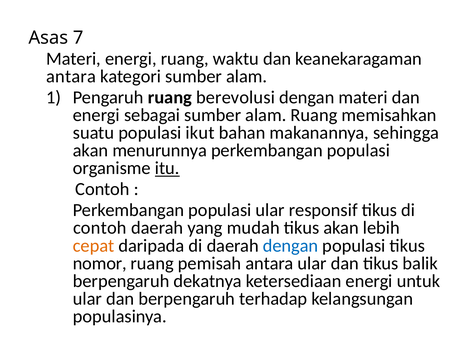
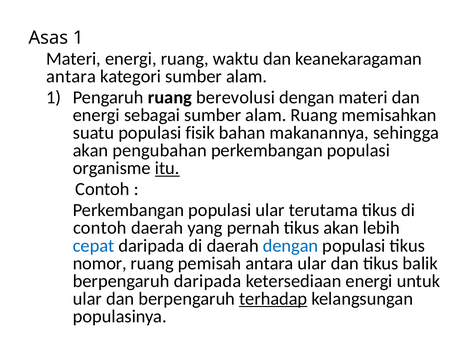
Asas 7: 7 -> 1
ikut: ikut -> fisik
menurunnya: menurunnya -> pengubahan
responsif: responsif -> terutama
mudah: mudah -> pernah
cepat colour: orange -> blue
berpengaruh dekatnya: dekatnya -> daripada
terhadap underline: none -> present
